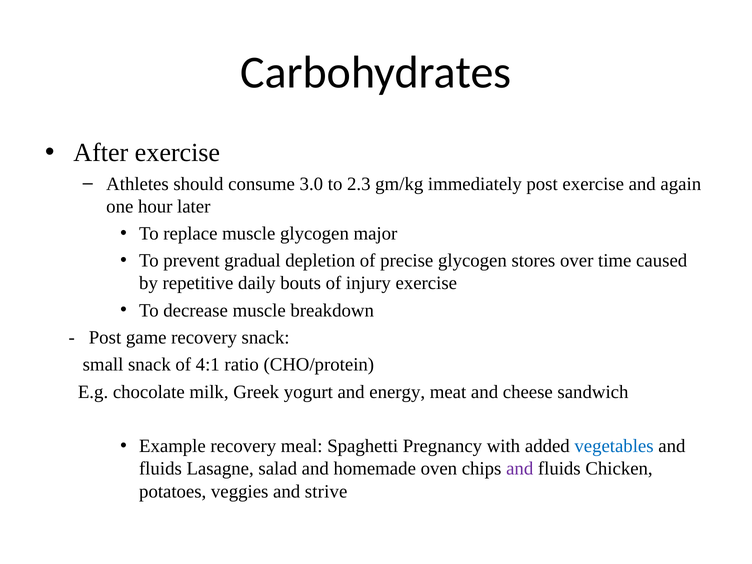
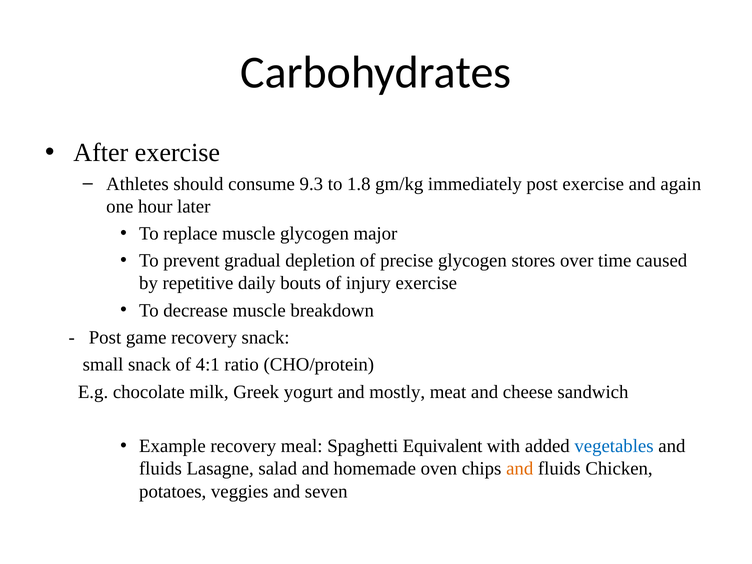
3.0: 3.0 -> 9.3
2.3: 2.3 -> 1.8
energy: energy -> mostly
Pregnancy: Pregnancy -> Equivalent
and at (520, 469) colour: purple -> orange
strive: strive -> seven
